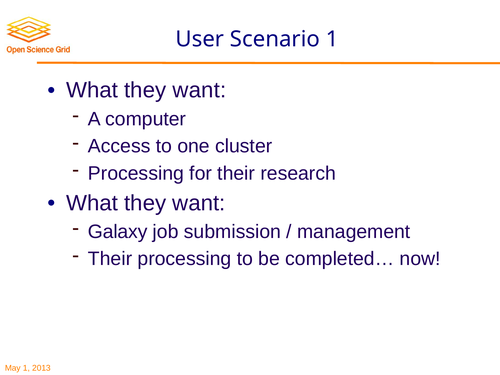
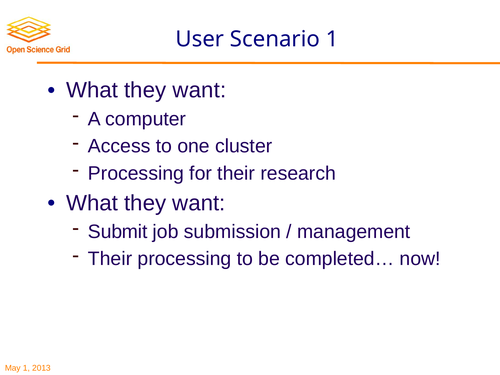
Galaxy: Galaxy -> Submit
